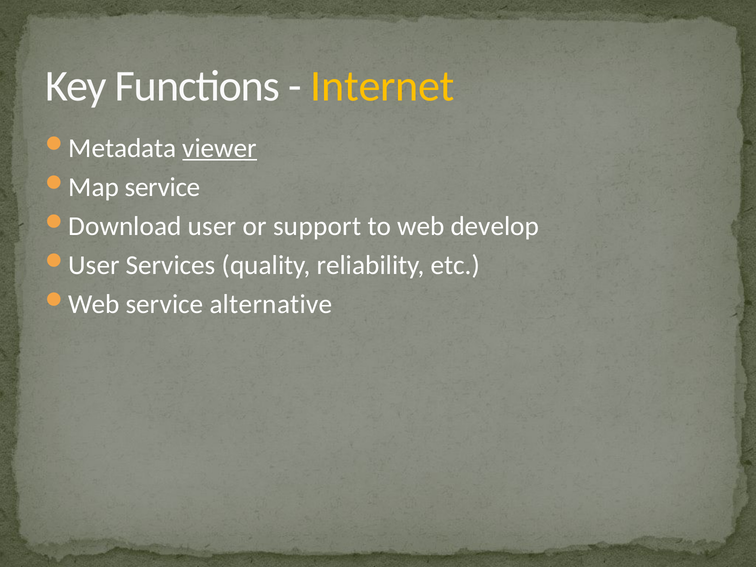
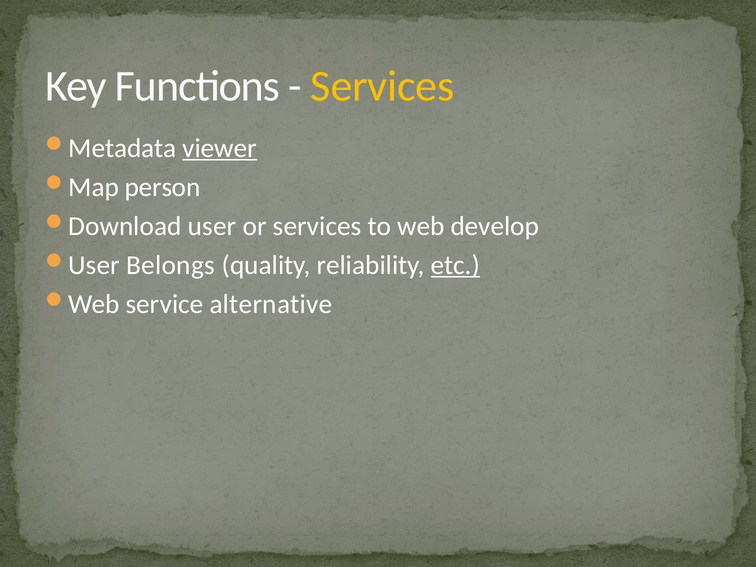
Internet at (382, 86): Internet -> Services
service at (163, 187): service -> person
or support: support -> services
Services: Services -> Belongs
etc underline: none -> present
